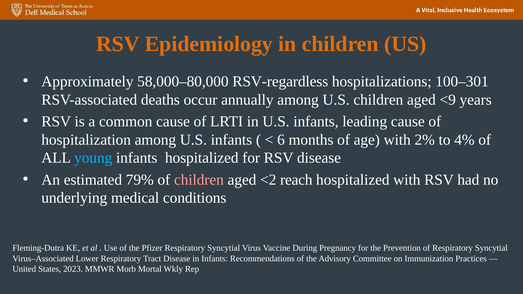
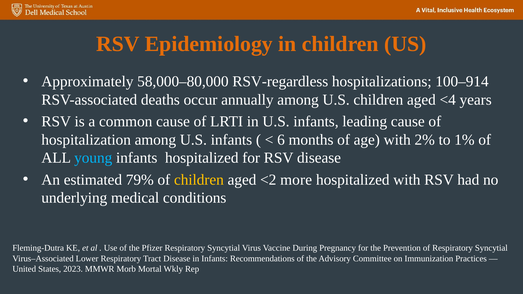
100–301: 100–301 -> 100–914
<9: <9 -> <4
4%: 4% -> 1%
children at (199, 180) colour: pink -> yellow
reach: reach -> more
